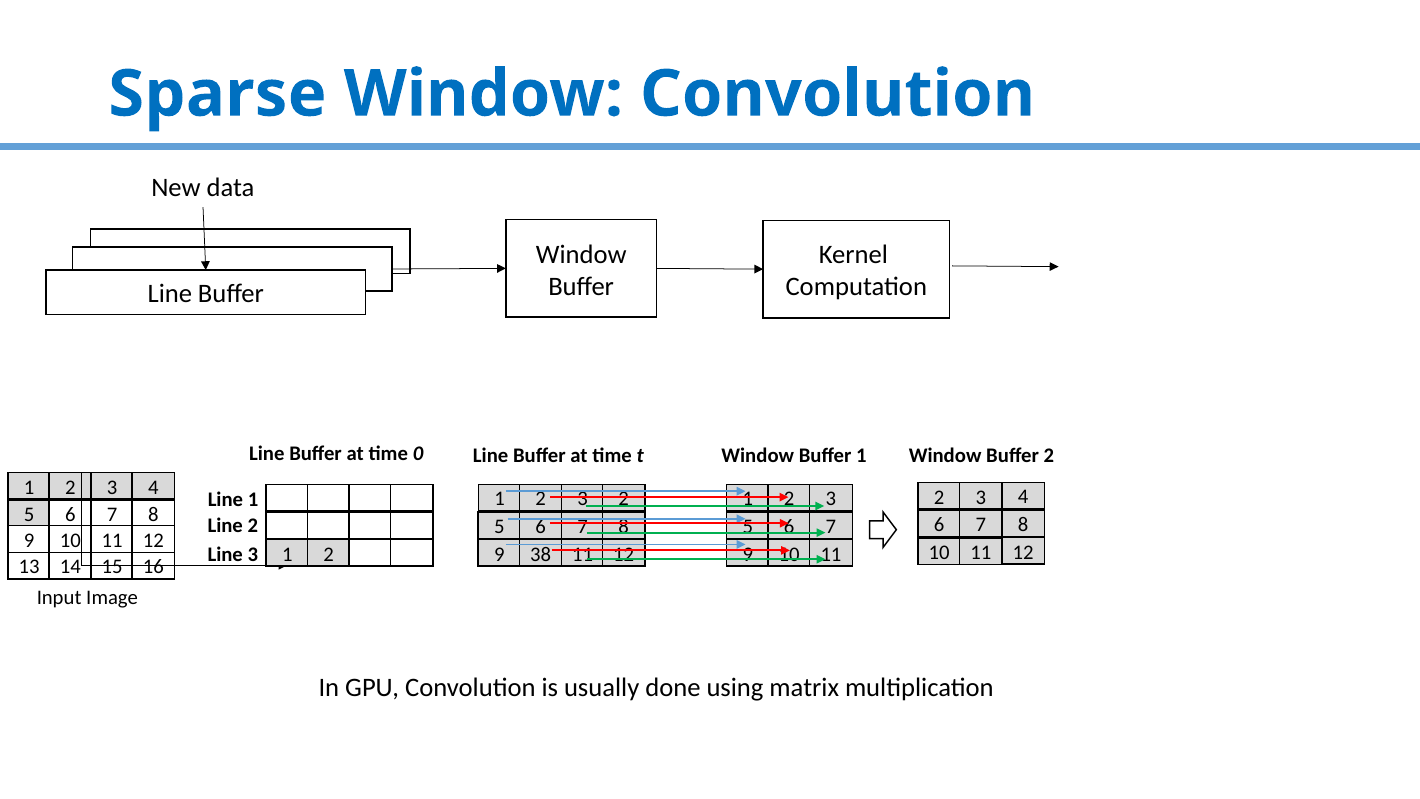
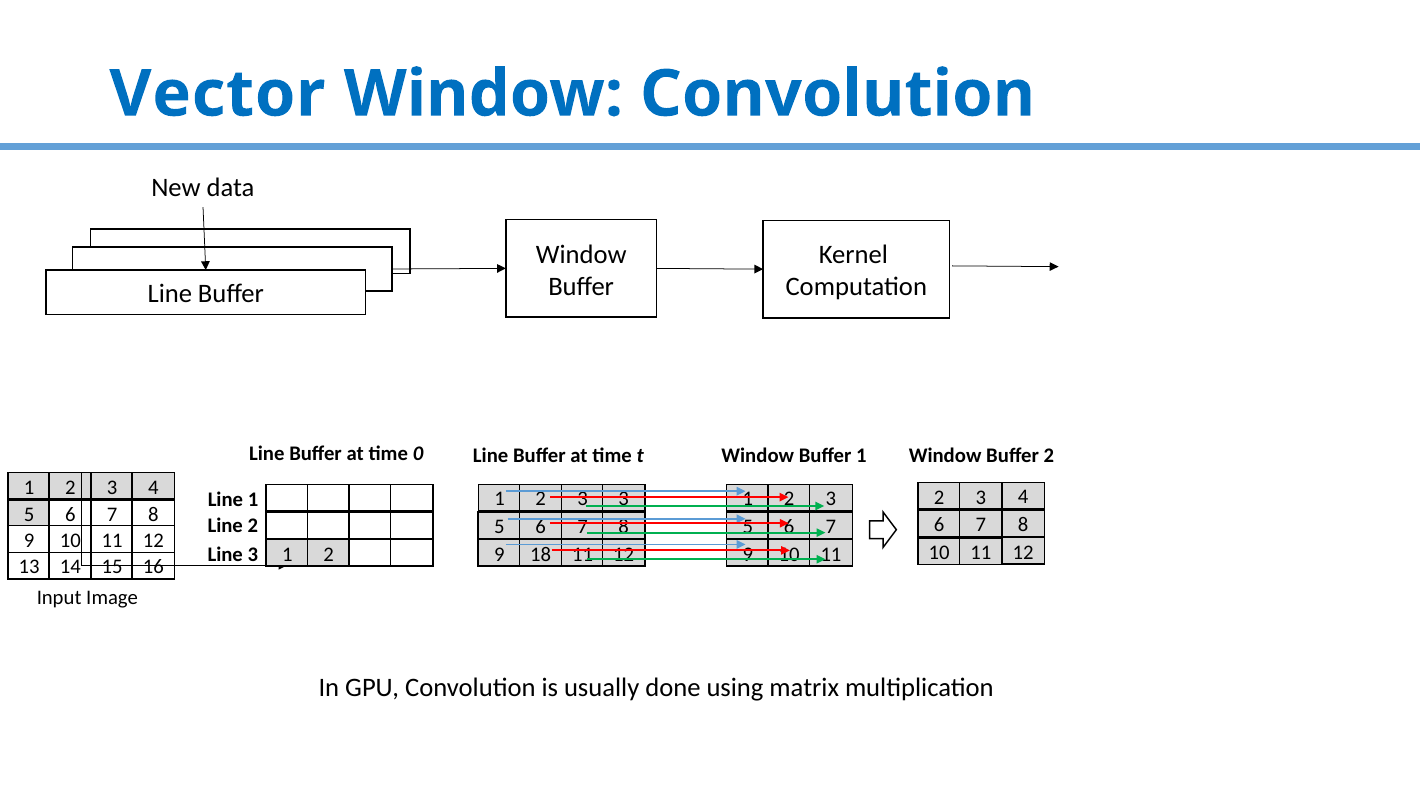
Sparse: Sparse -> Vector
3 2: 2 -> 3
38: 38 -> 18
